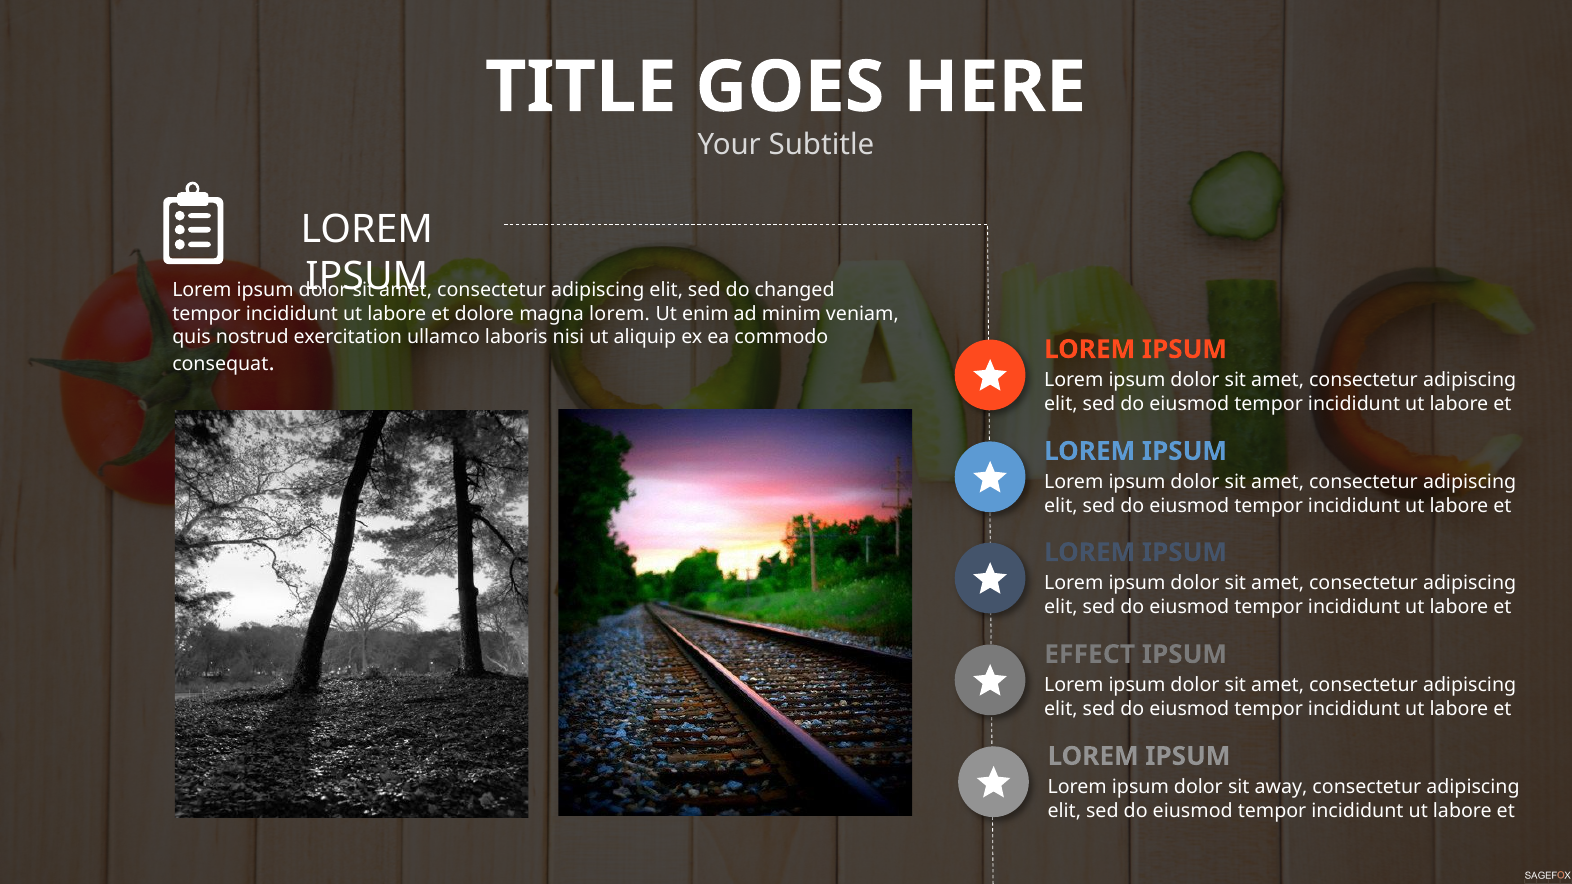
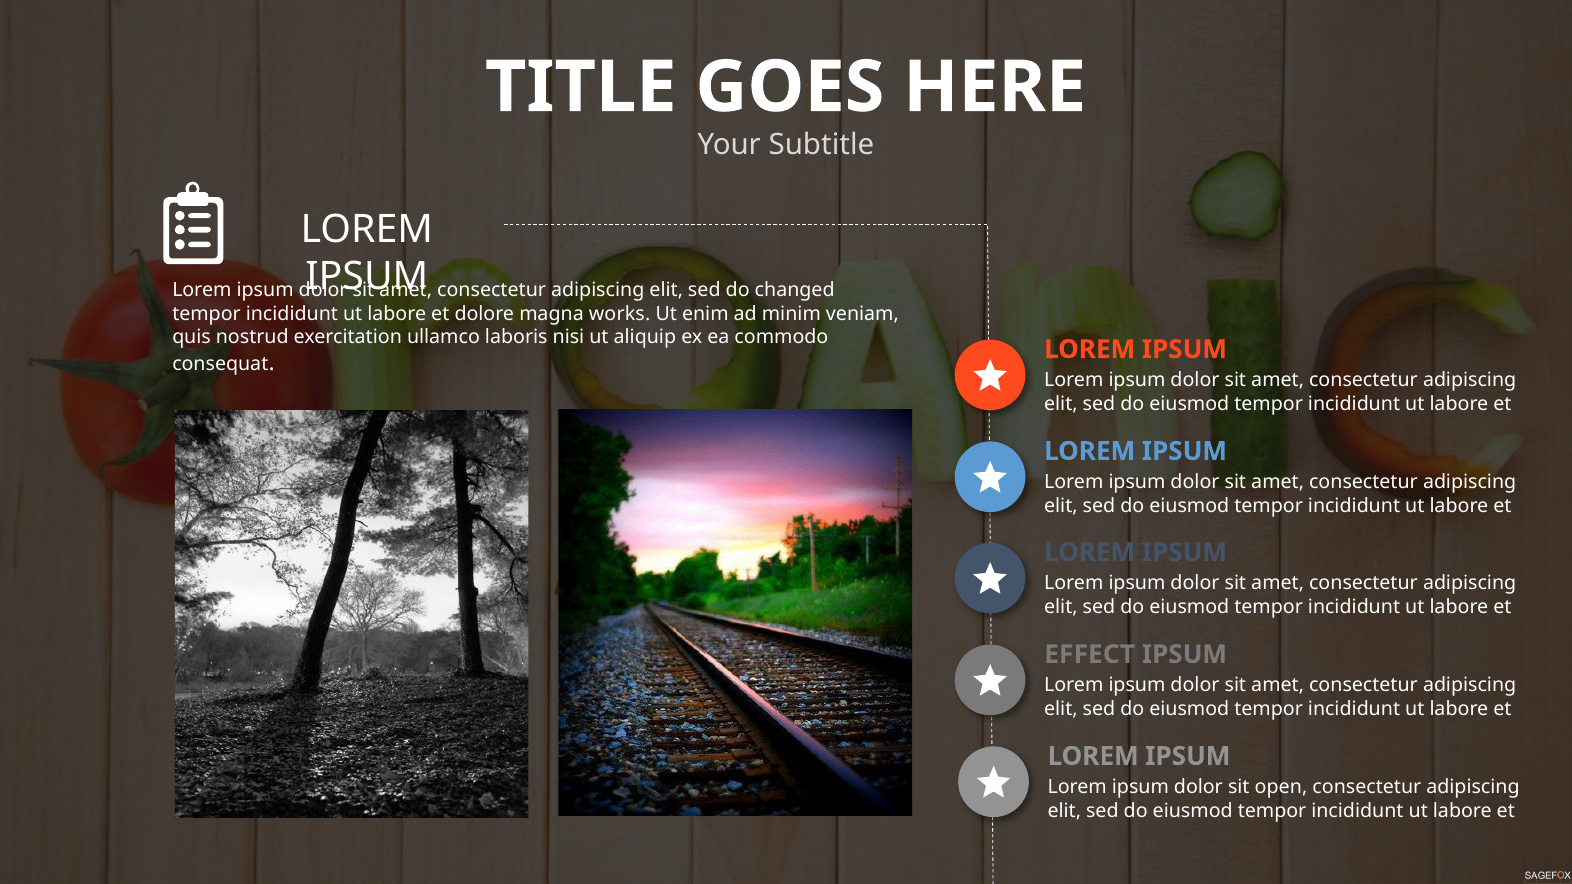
magna lorem: lorem -> works
away: away -> open
